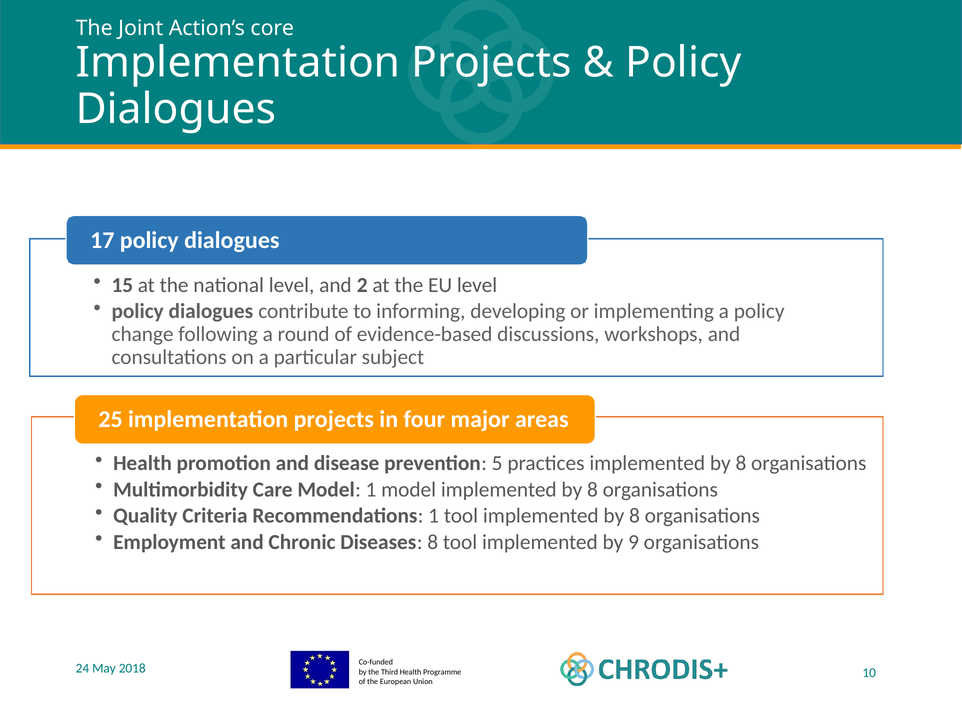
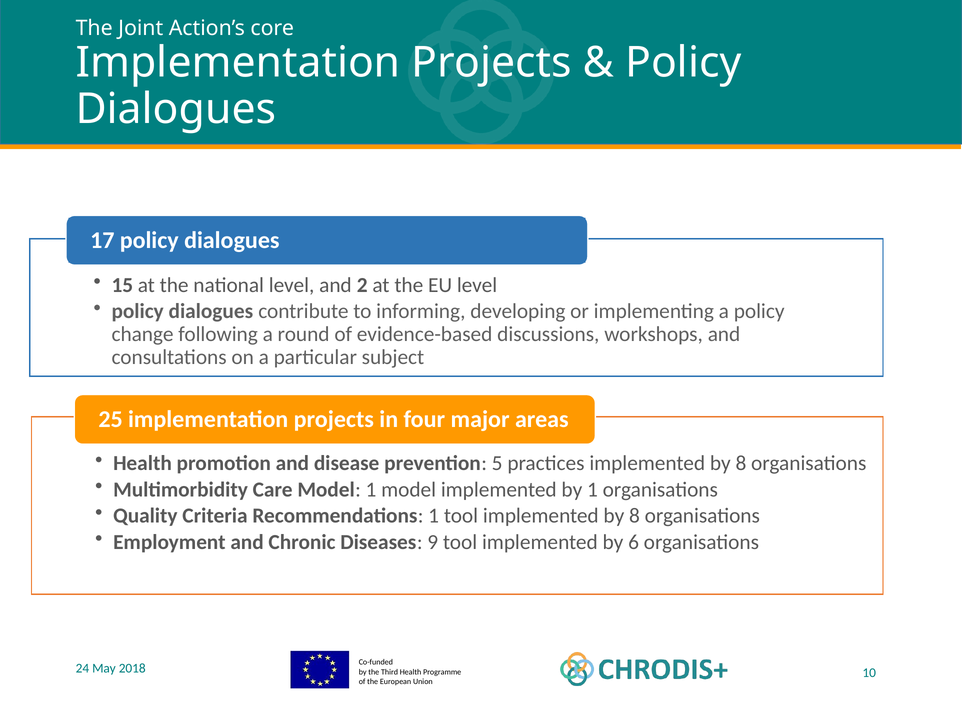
model implemented by 8: 8 -> 1
Diseases 8: 8 -> 9
9: 9 -> 6
